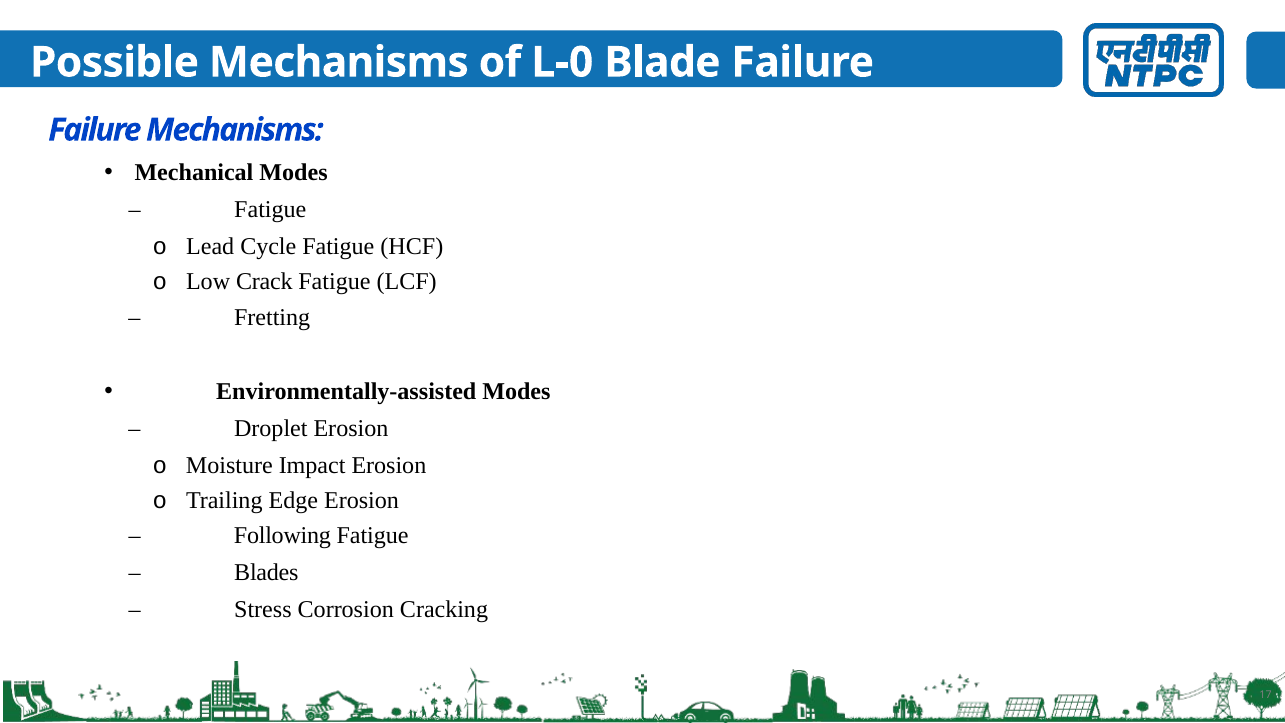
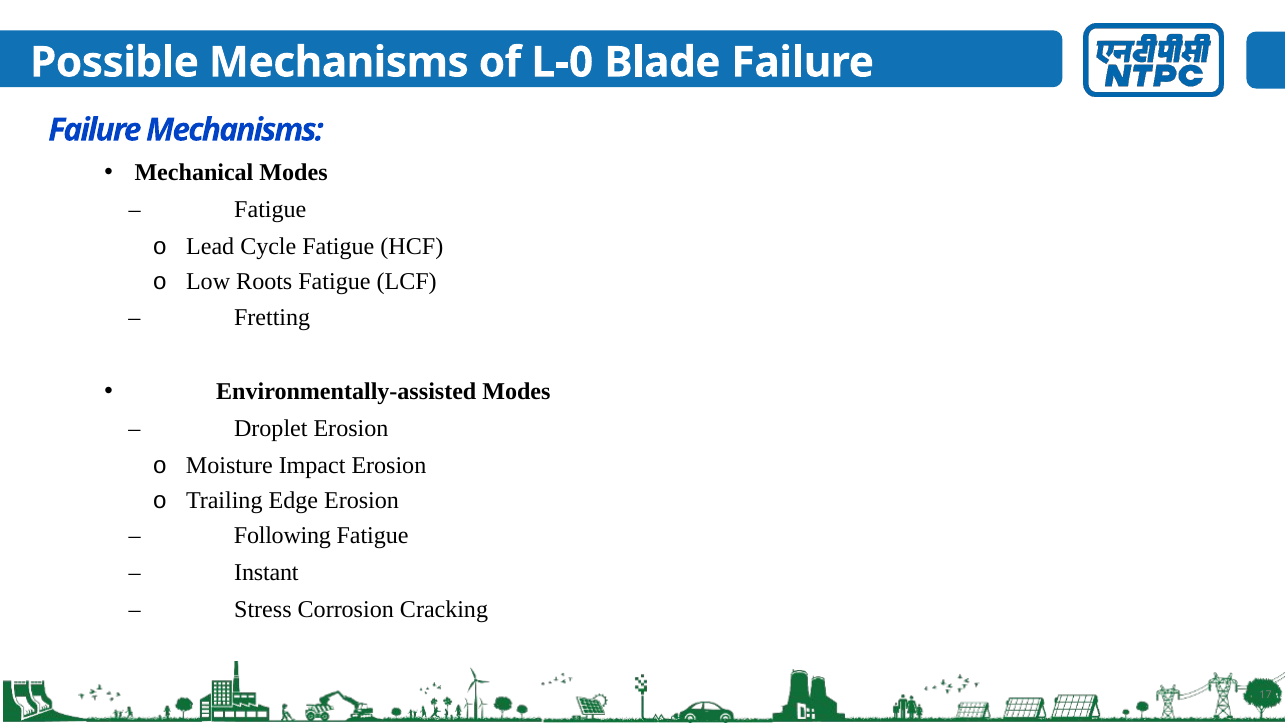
Crack: Crack -> Roots
Blades: Blades -> Instant
